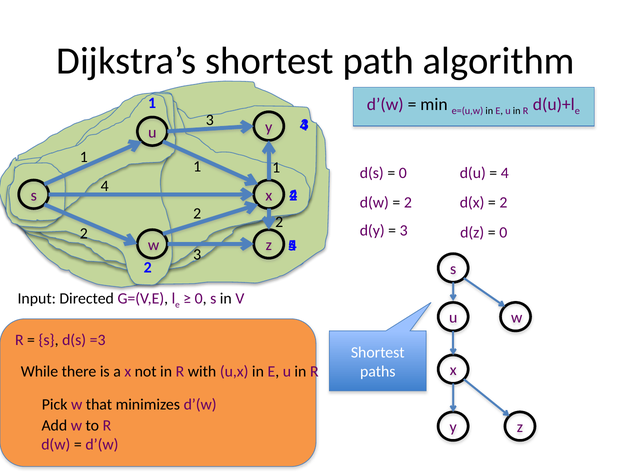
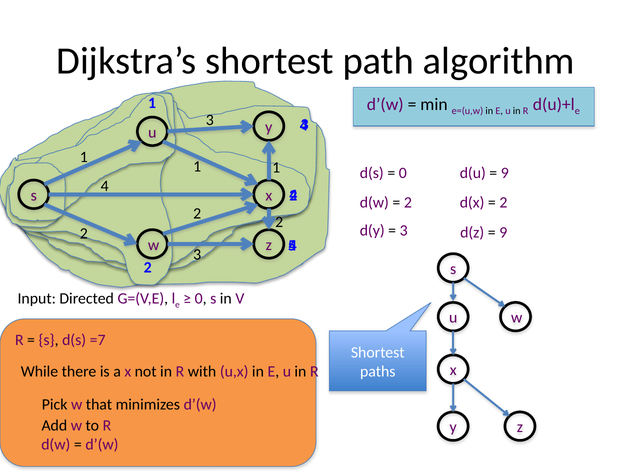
4 at (505, 173): 4 -> 9
0 at (503, 233): 0 -> 9
=3: =3 -> =7
